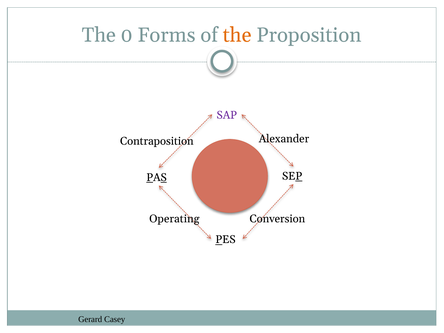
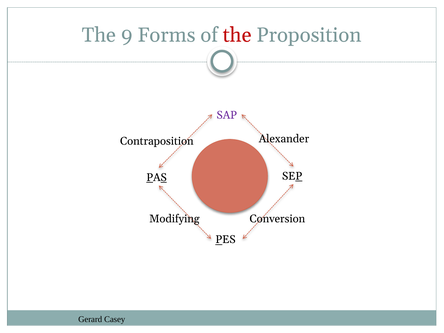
0: 0 -> 9
the at (237, 35) colour: orange -> red
Operating: Operating -> Modifying
